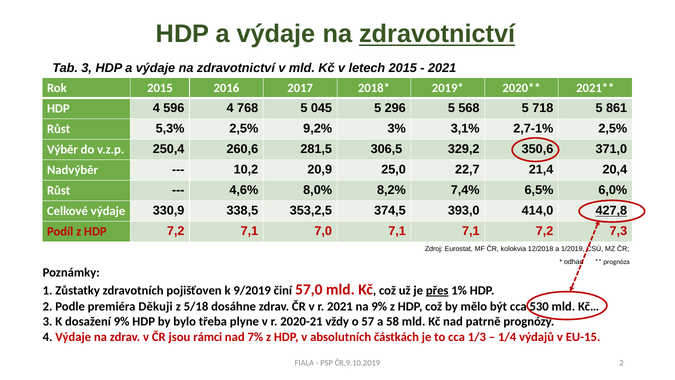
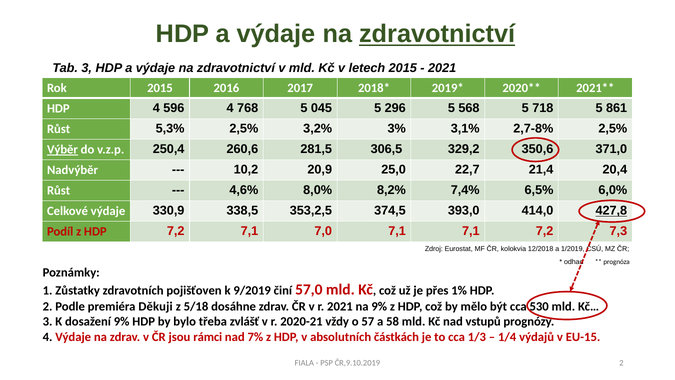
9,2%: 9,2% -> 3,2%
2,7-1%: 2,7-1% -> 2,7-8%
Výběr underline: none -> present
přes underline: present -> none
plyne: plyne -> zvlášť
patrně: patrně -> vstupů
